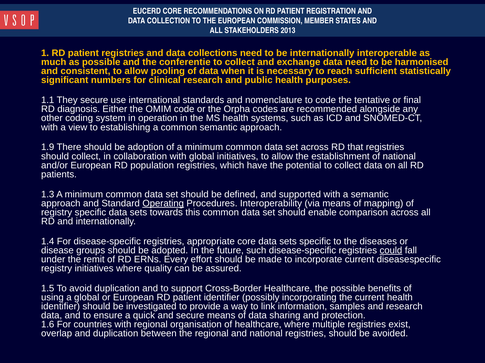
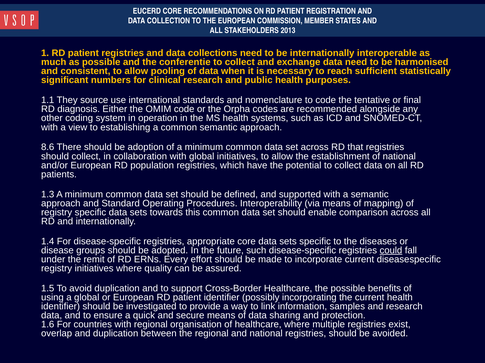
They secure: secure -> source
1.9: 1.9 -> 8.6
Operating underline: present -> none
